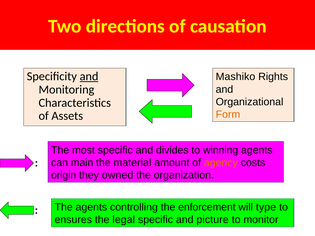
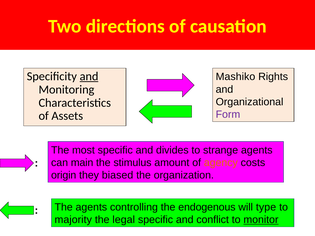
Form colour: orange -> purple
winning: winning -> strange
material: material -> stimulus
owned: owned -> biased
enforcement: enforcement -> endogenous
ensures: ensures -> majority
picture: picture -> conflict
monitor underline: none -> present
